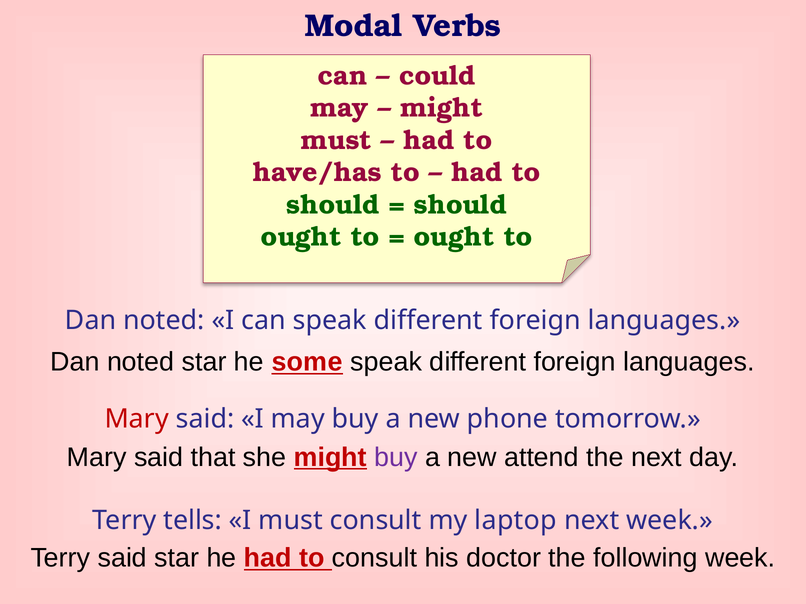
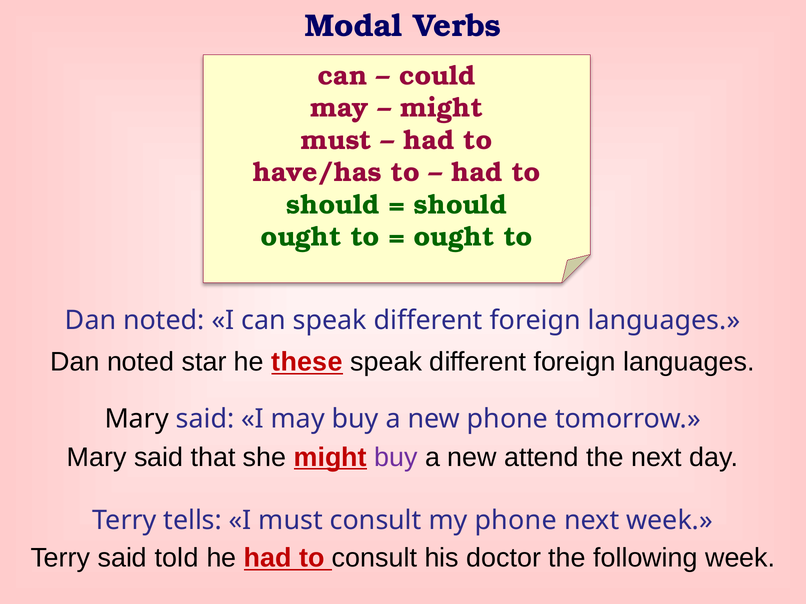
some: some -> these
Mary at (137, 419) colour: red -> black
my laptop: laptop -> phone
said star: star -> told
